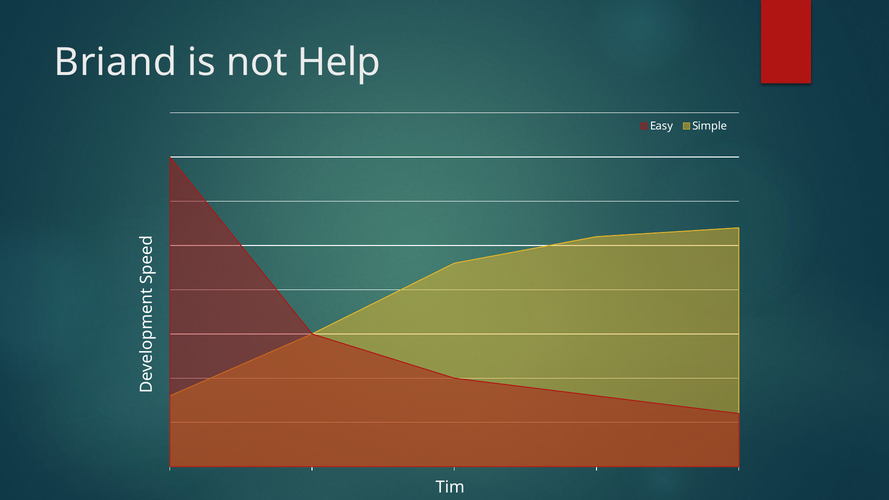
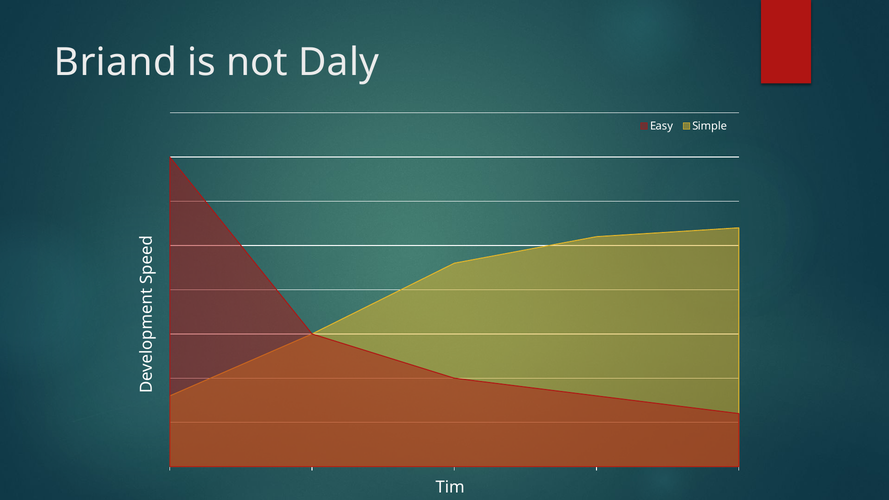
Help: Help -> Daly
